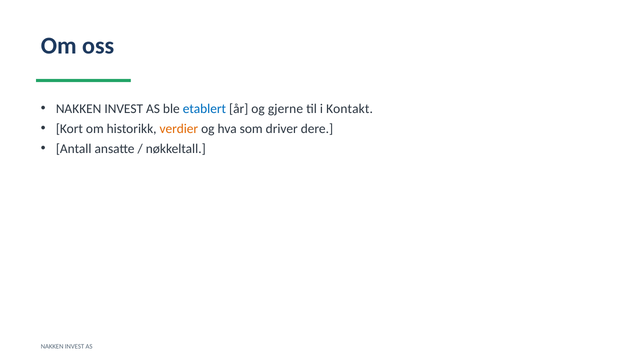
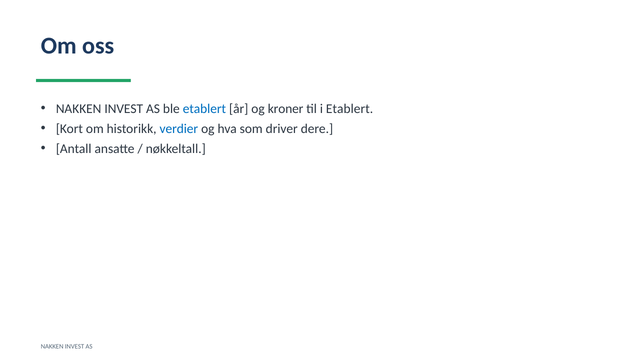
gjerne: gjerne -> kroner
i Kontakt: Kontakt -> Etablert
verdier colour: orange -> blue
